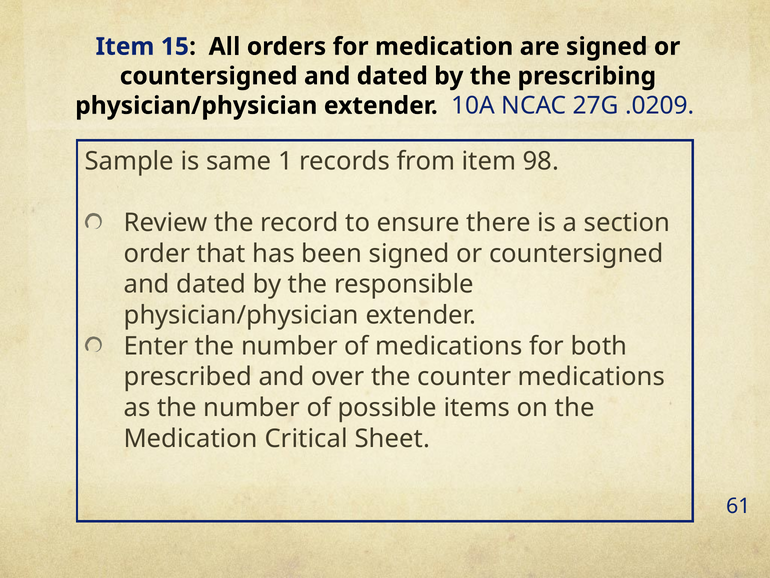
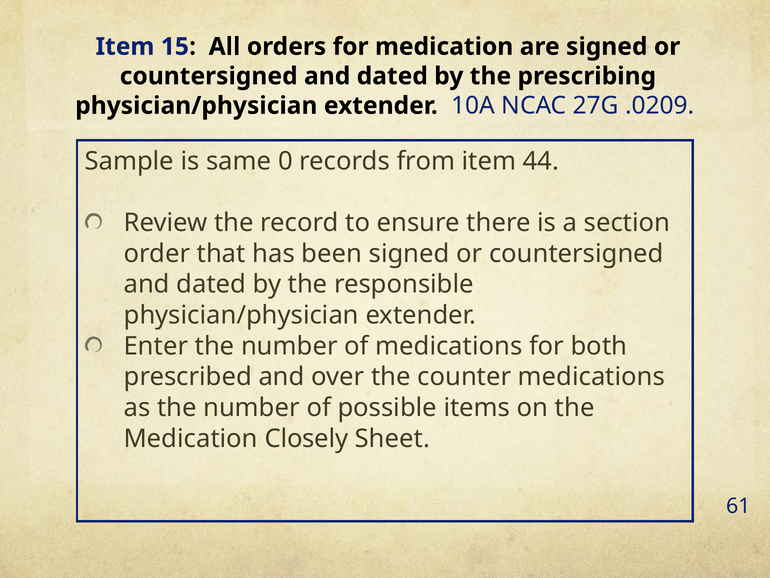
1: 1 -> 0
98: 98 -> 44
Critical: Critical -> Closely
